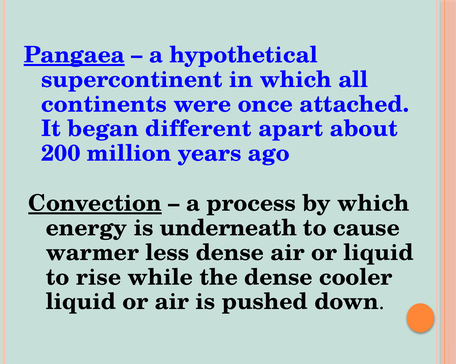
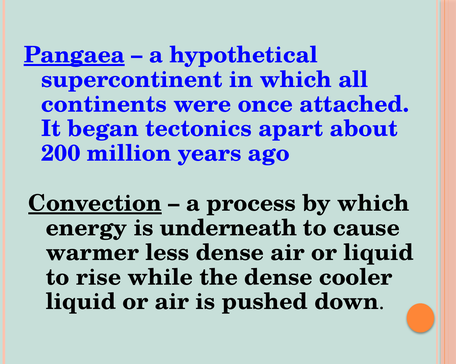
different: different -> tectonics
